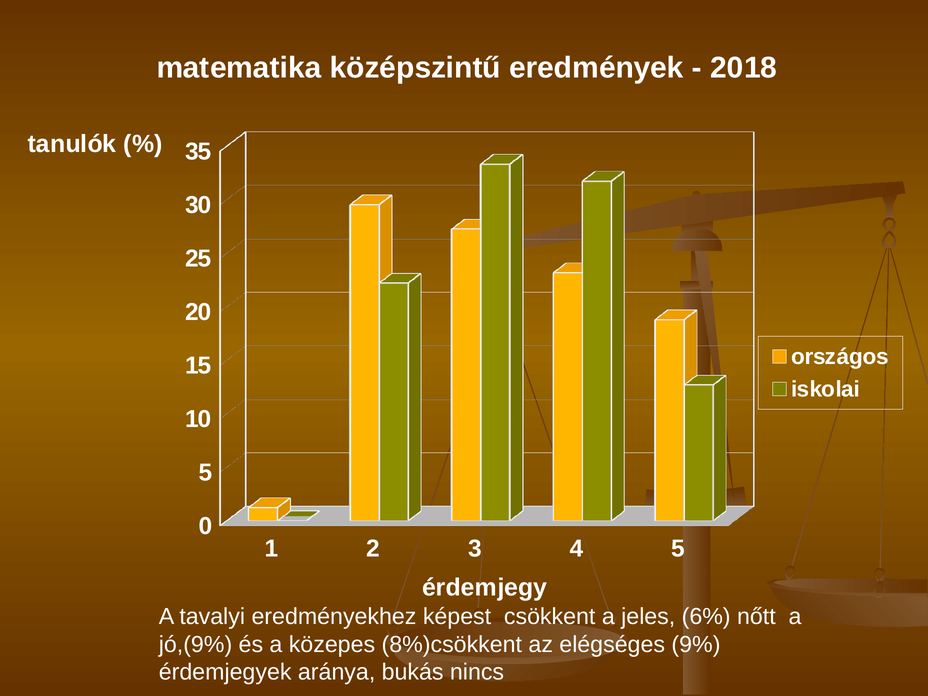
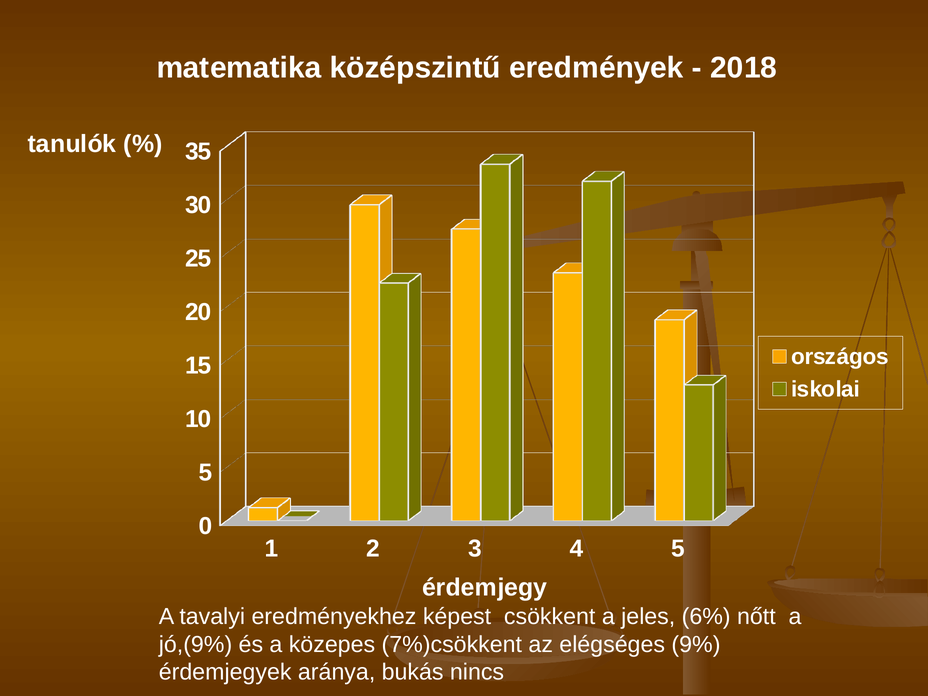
8%)csökkent: 8%)csökkent -> 7%)csökkent
